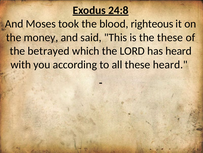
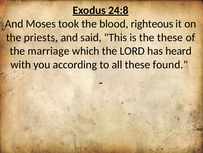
money: money -> priests
betrayed: betrayed -> marriage
these heard: heard -> found
